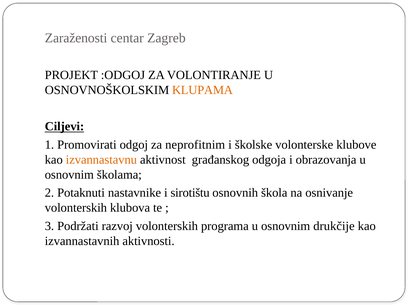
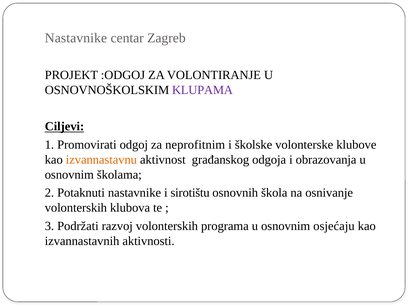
Zaraženosti at (76, 38): Zaraženosti -> Nastavnike
KLUPAMA colour: orange -> purple
drukčije: drukčije -> osjećaju
